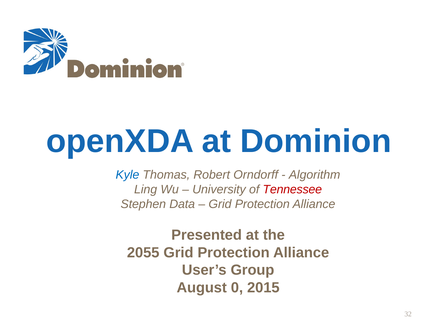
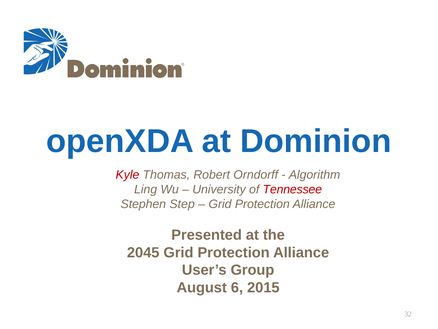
Kyle colour: blue -> red
Data: Data -> Step
2055: 2055 -> 2045
0: 0 -> 6
